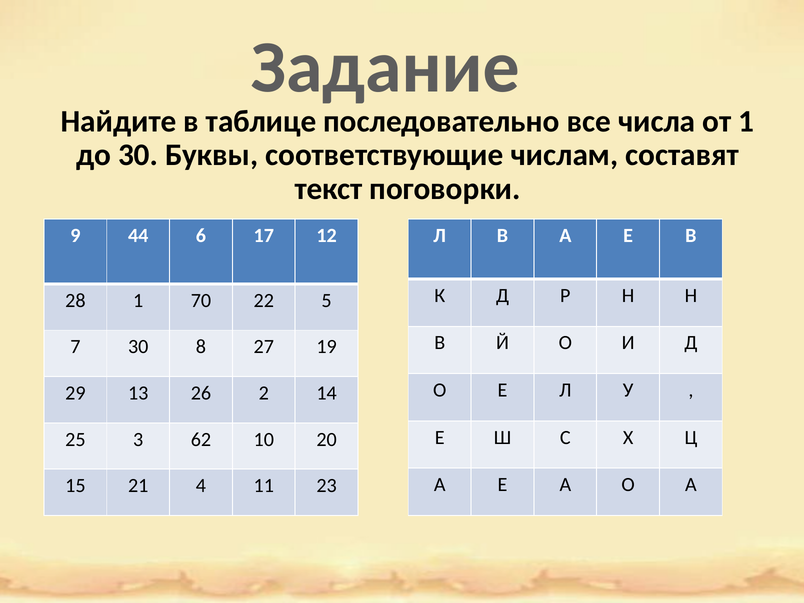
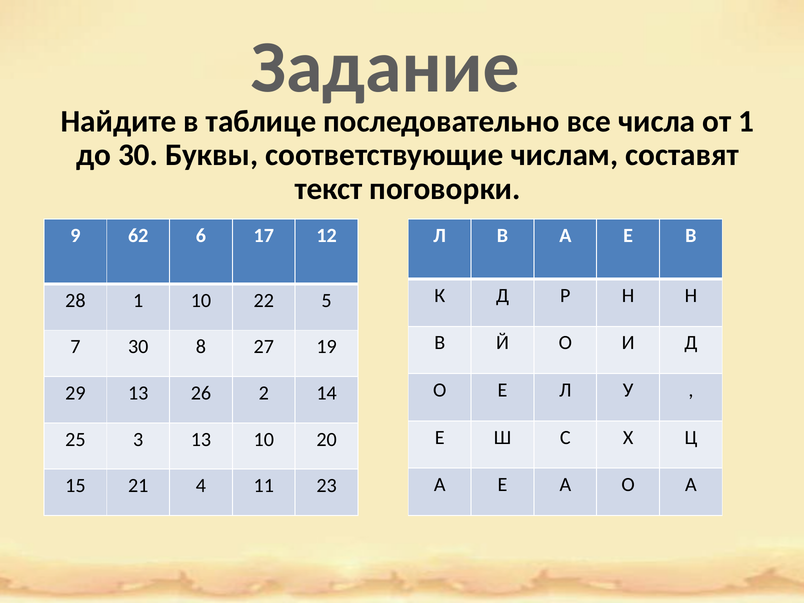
44: 44 -> 62
1 70: 70 -> 10
3 62: 62 -> 13
